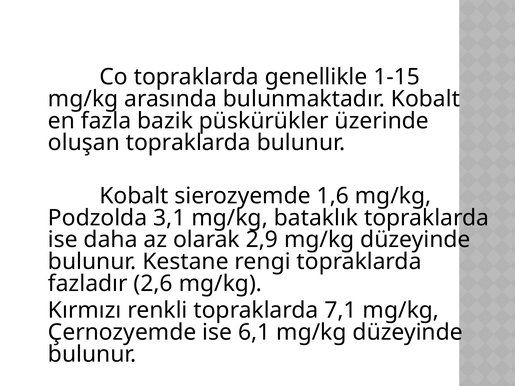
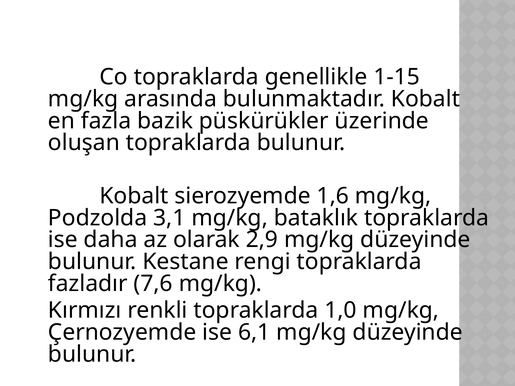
2,6: 2,6 -> 7,6
7,1: 7,1 -> 1,0
